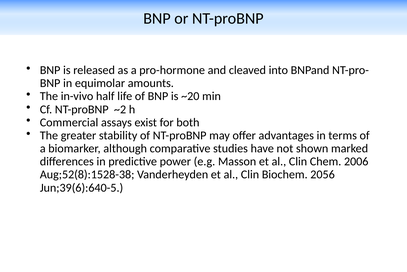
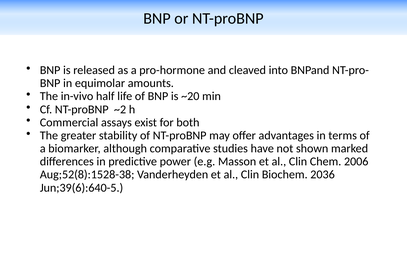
2056: 2056 -> 2036
